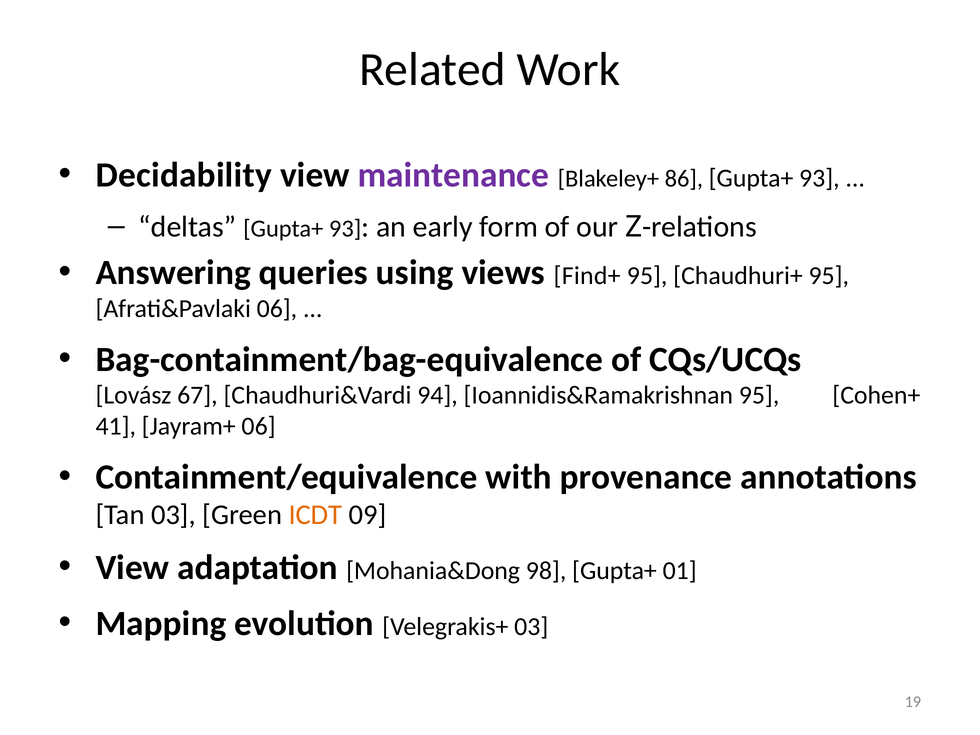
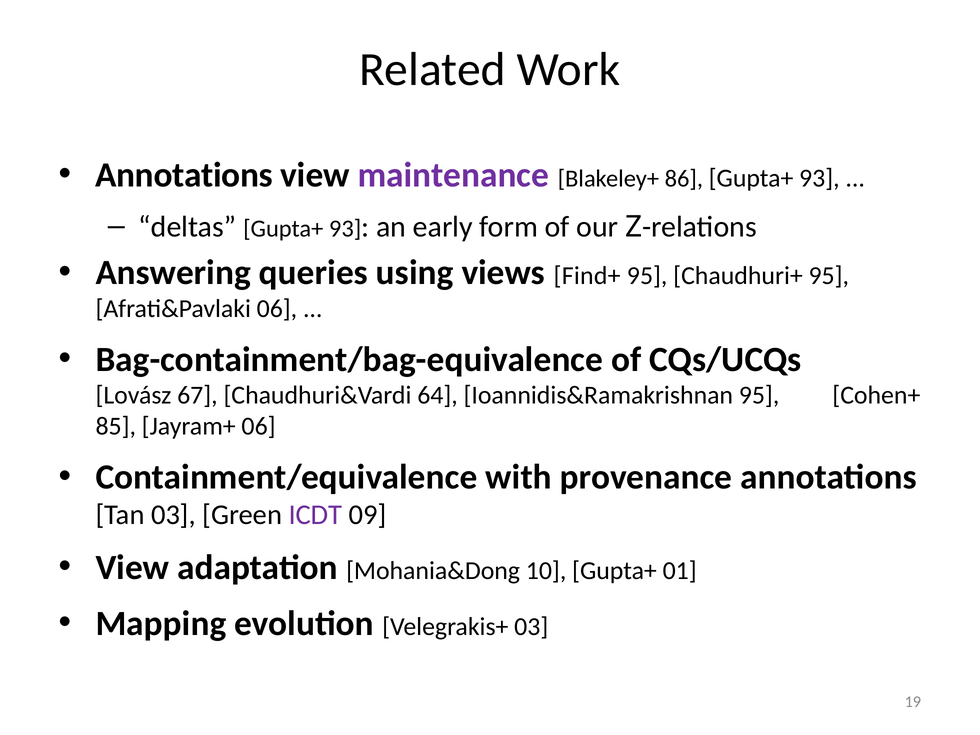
Decidability at (184, 175): Decidability -> Annotations
94: 94 -> 64
41: 41 -> 85
ICDT colour: orange -> purple
98: 98 -> 10
